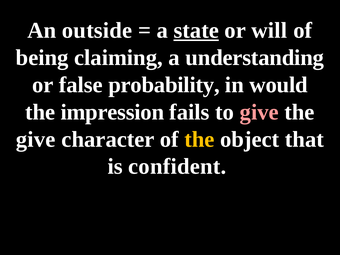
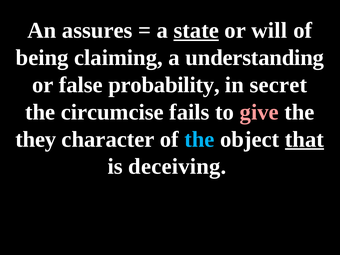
outside: outside -> assures
would: would -> secret
impression: impression -> circumcise
give at (36, 139): give -> they
the at (199, 139) colour: yellow -> light blue
that underline: none -> present
confident: confident -> deceiving
